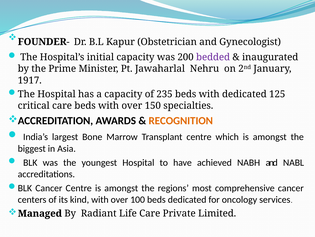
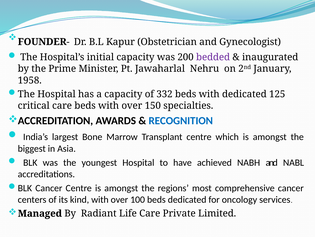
1917: 1917 -> 1958
235: 235 -> 332
RECOGNITION colour: orange -> blue
